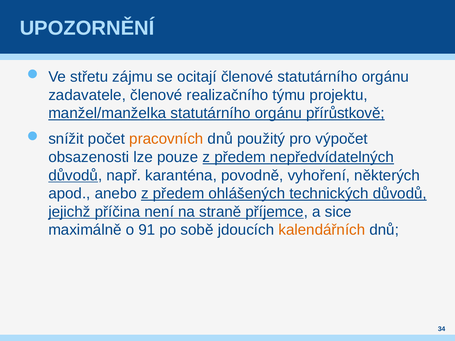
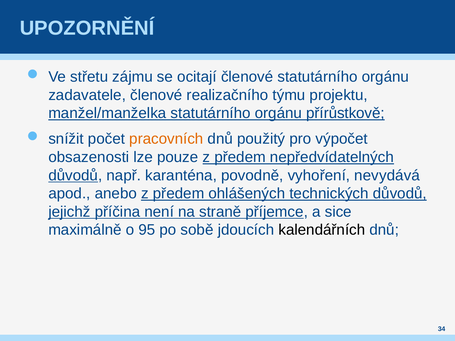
některých: některých -> nevydává
91: 91 -> 95
kalendářních colour: orange -> black
